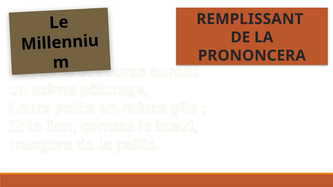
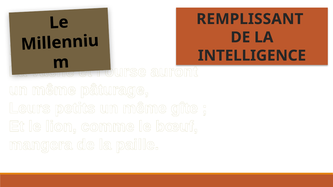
PRONONCERA: PRONONCERA -> INTELLIGENCE
